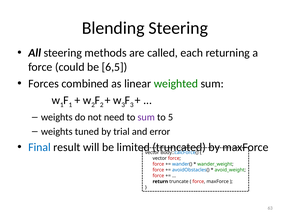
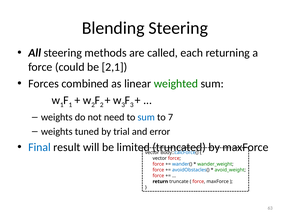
6,5: 6,5 -> 2,1
sum at (146, 117) colour: purple -> blue
5: 5 -> 7
